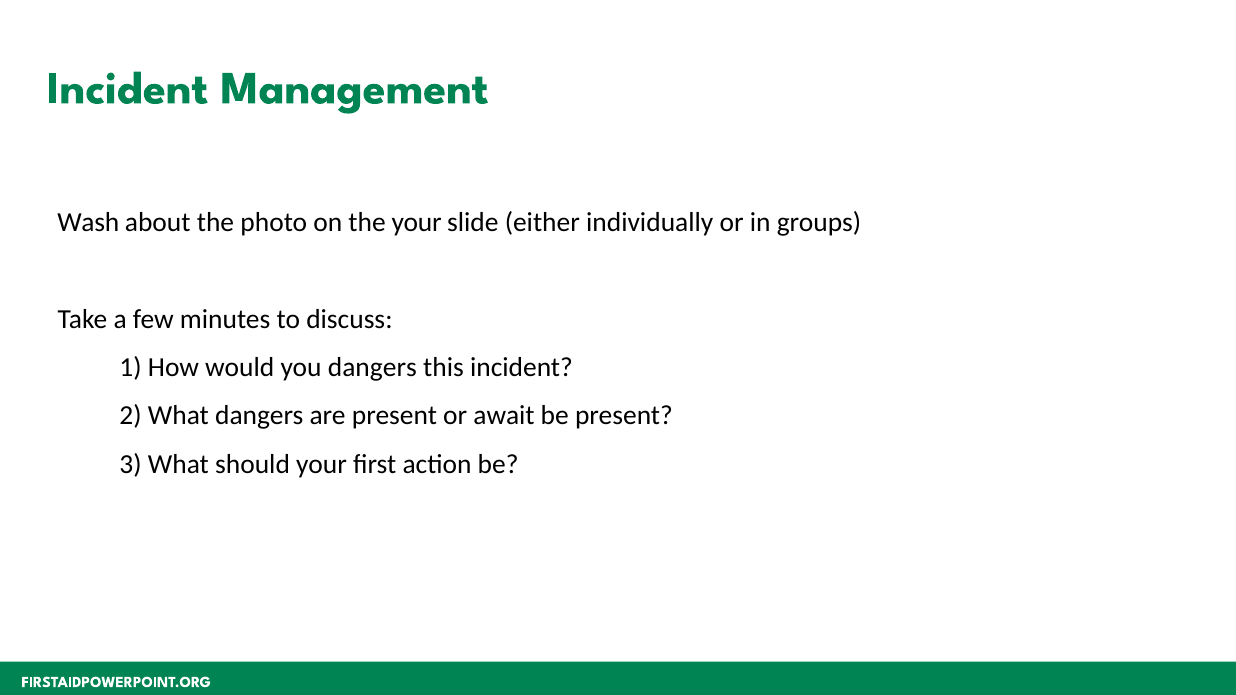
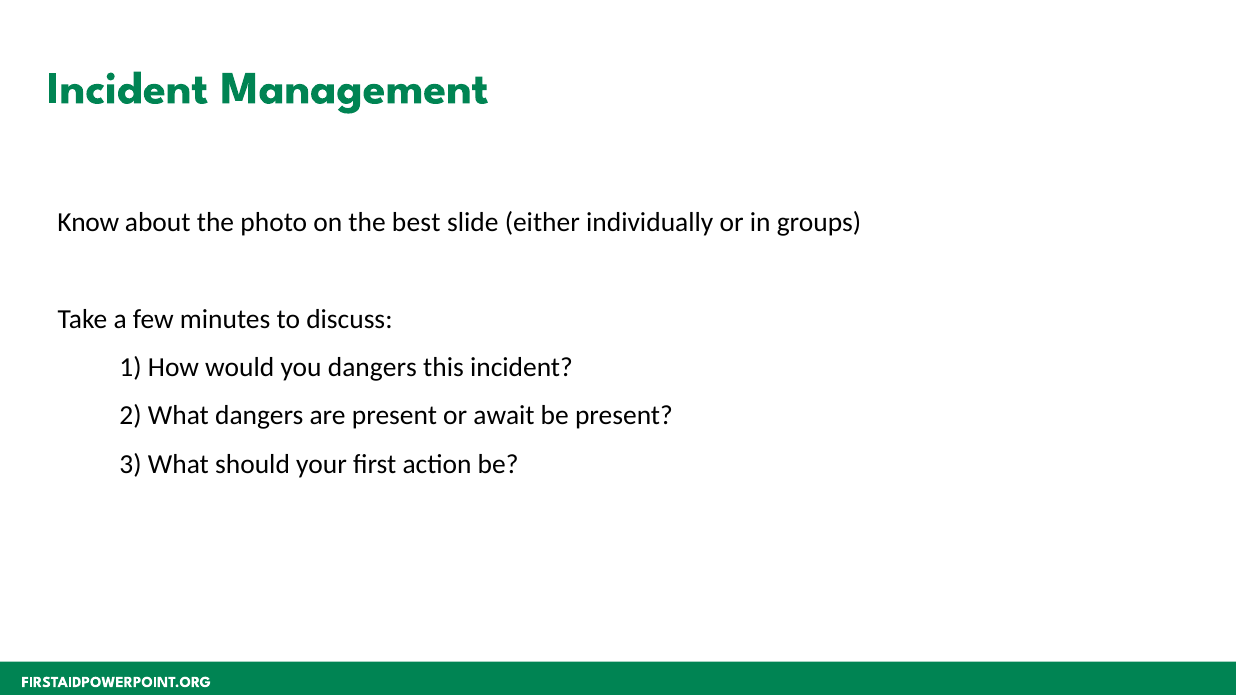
Wash: Wash -> Know
the your: your -> best
